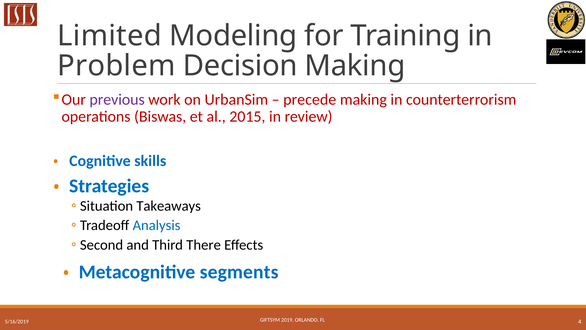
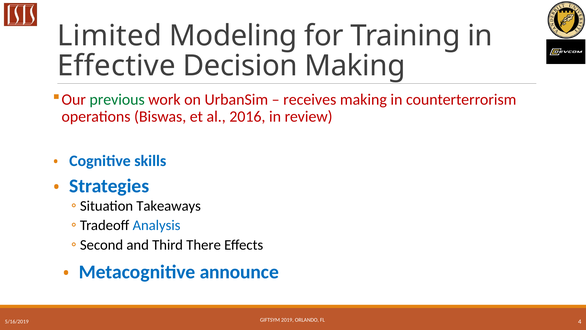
Problem: Problem -> Effective
previous colour: purple -> green
precede: precede -> receives
2015: 2015 -> 2016
segments: segments -> announce
